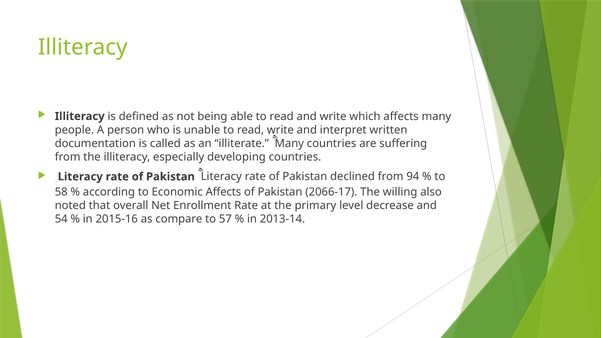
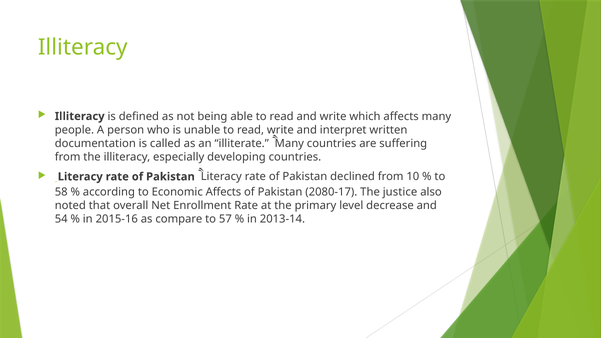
94: 94 -> 10
2066-17: 2066-17 -> 2080-17
willing: willing -> justice
